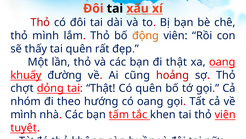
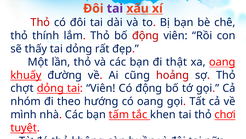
tai at (115, 9) colour: black -> purple
thỏ mình: mình -> thính
động at (145, 35) colour: orange -> red
tai quên: quên -> dỏng
tai Thật: Thật -> Viên
Có quên: quên -> động
thỏ viên: viên -> chơi
